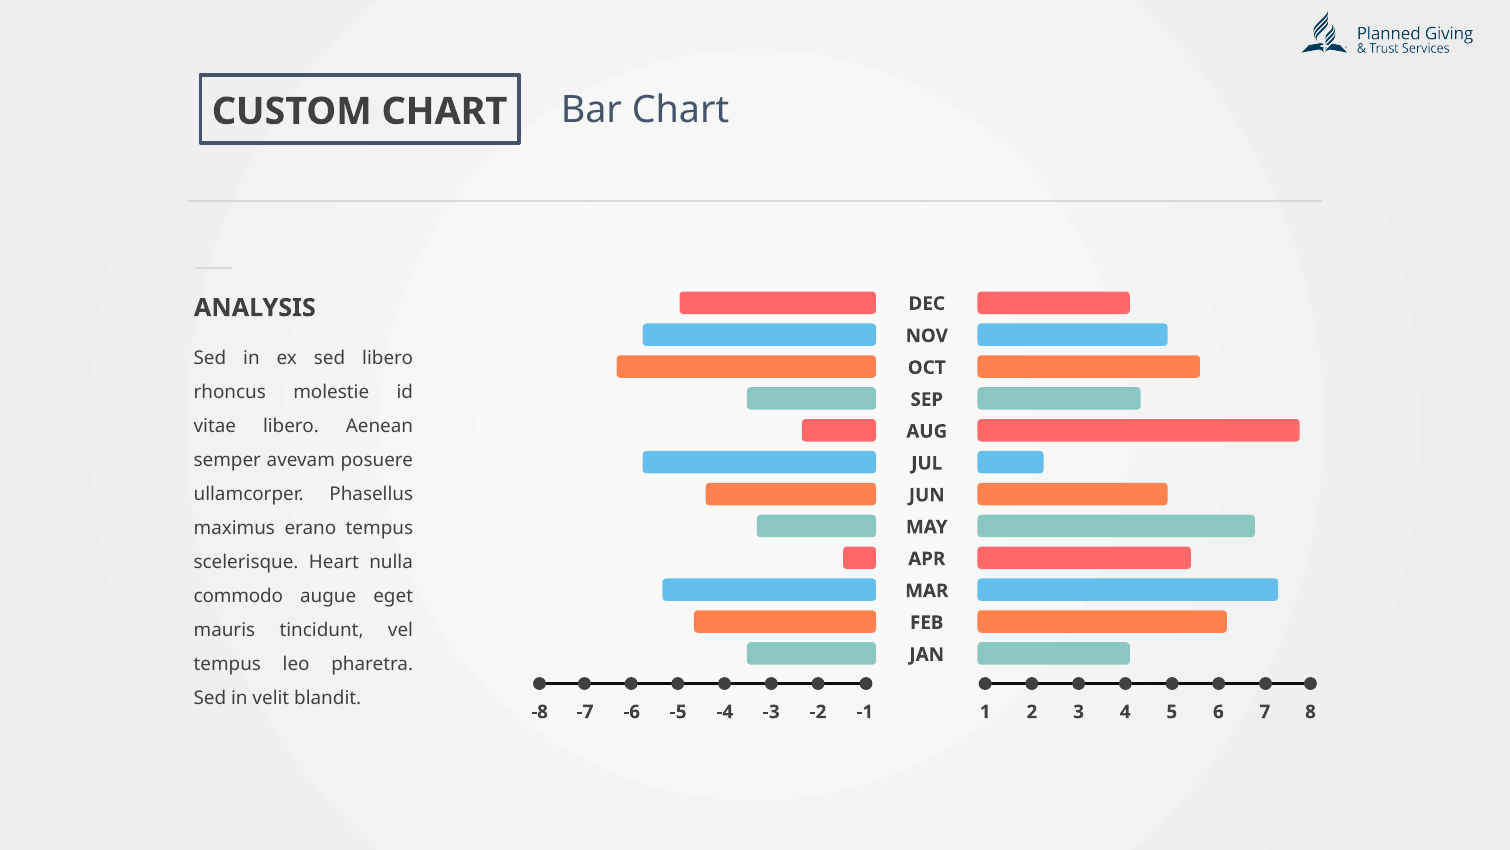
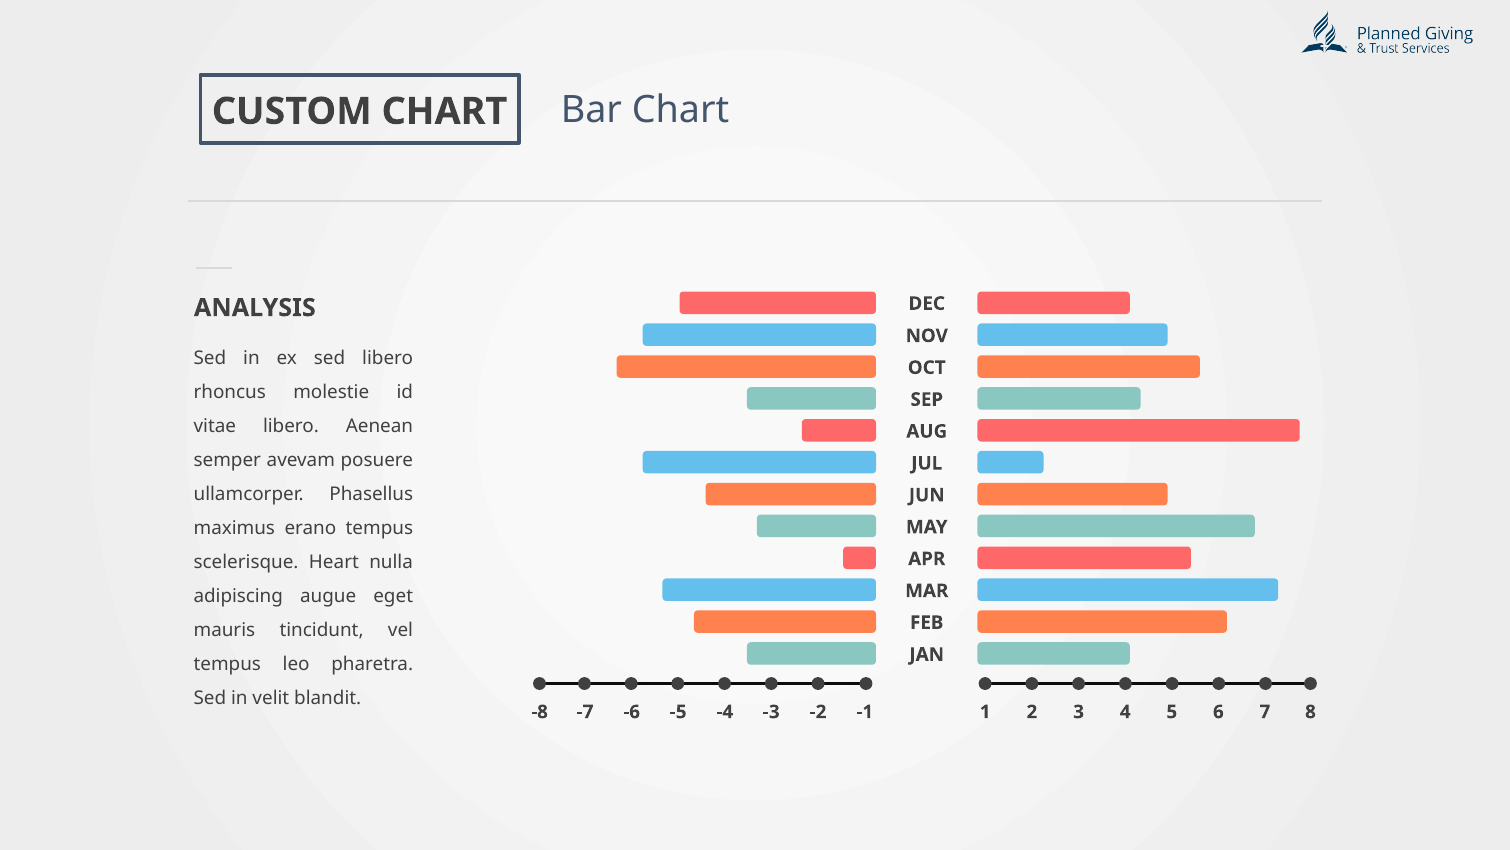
commodo: commodo -> adipiscing
